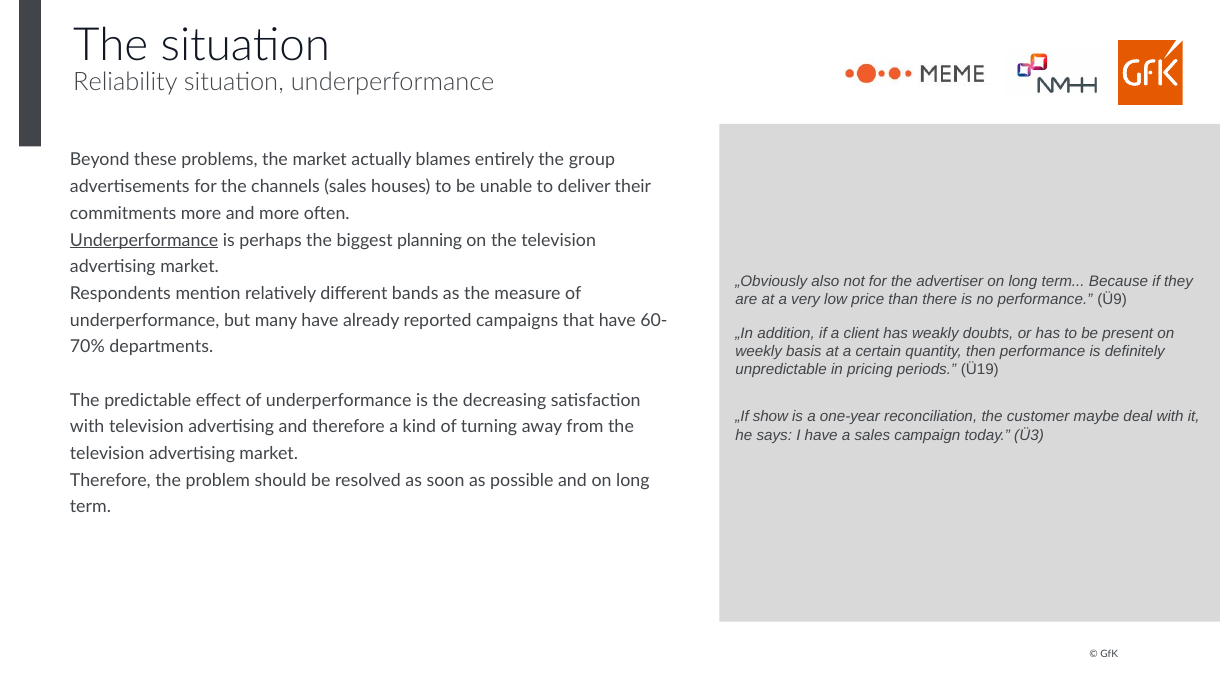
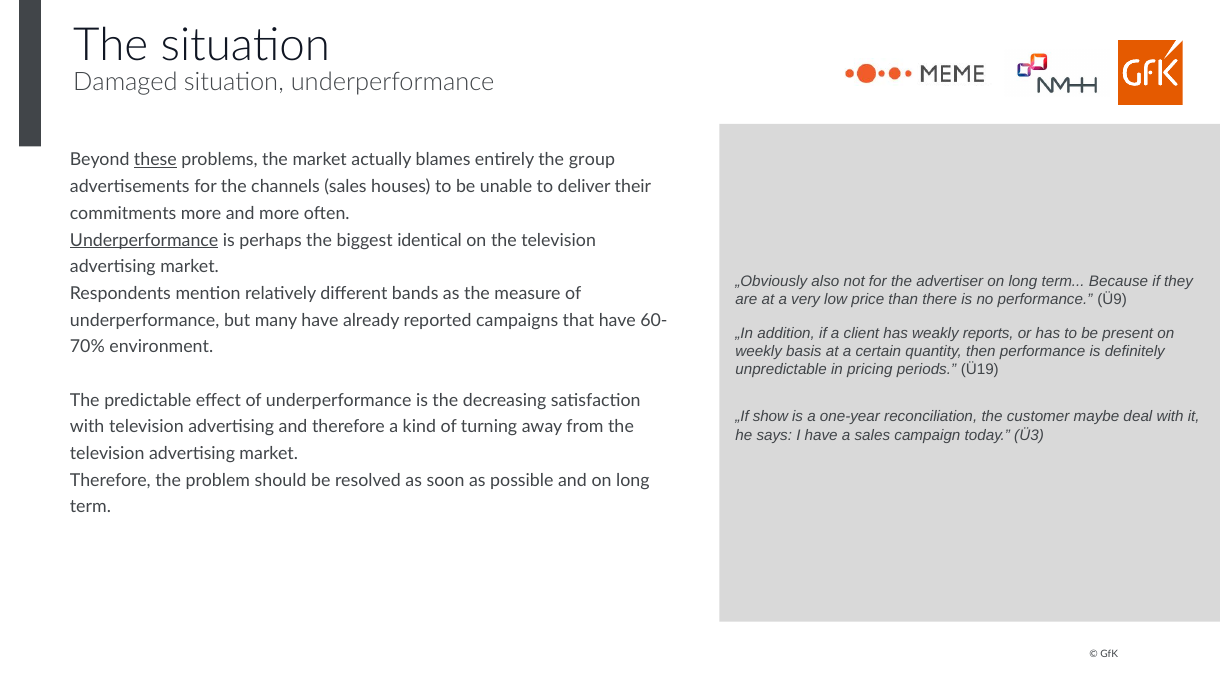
Reliability: Reliability -> Damaged
these underline: none -> present
planning: planning -> identical
doubts: doubts -> reports
departments: departments -> environment
